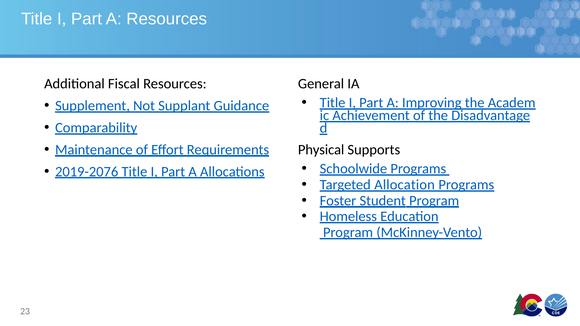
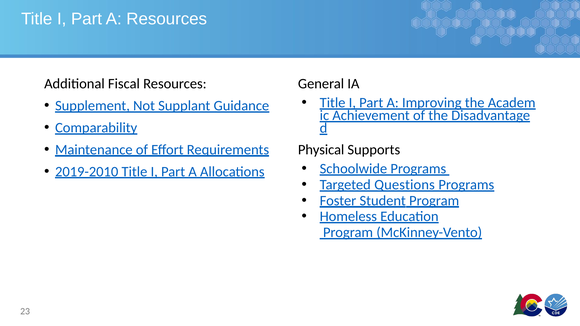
2019-2076: 2019-2076 -> 2019-2010
Allocation: Allocation -> Questions
